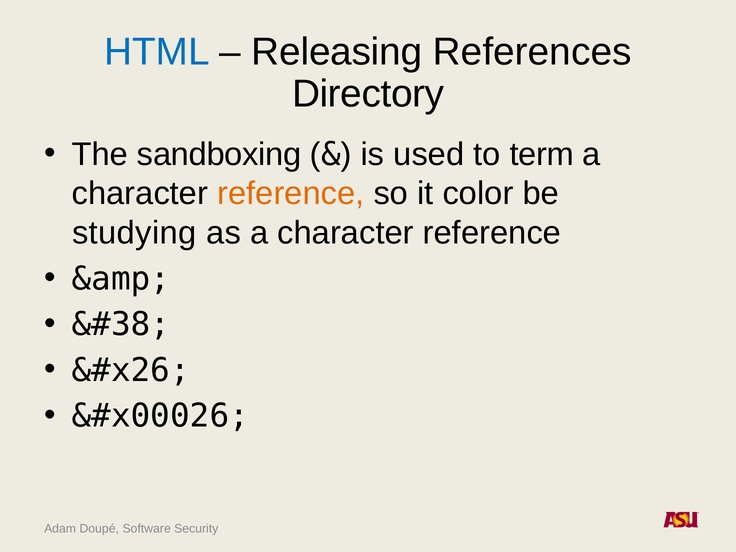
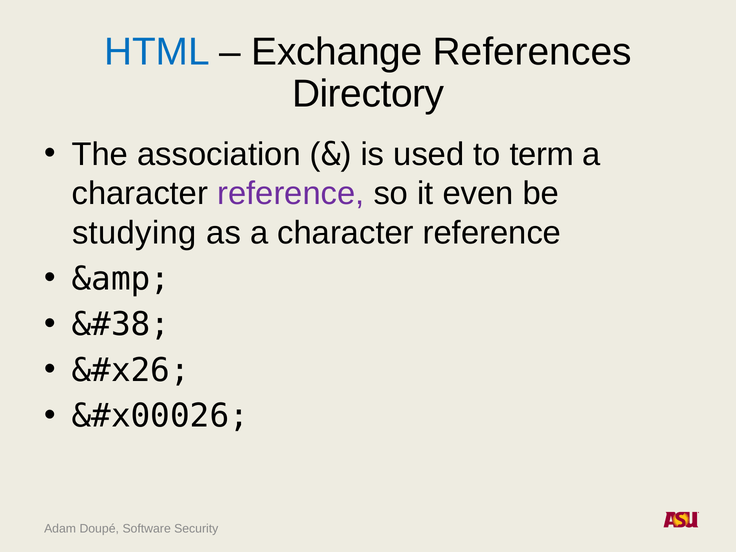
Releasing: Releasing -> Exchange
sandboxing: sandboxing -> association
reference at (291, 194) colour: orange -> purple
color: color -> even
